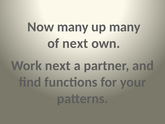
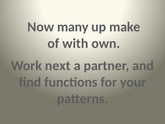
up many: many -> make
of next: next -> with
